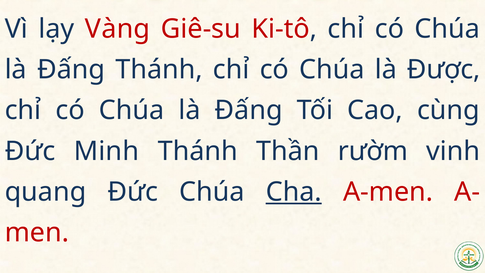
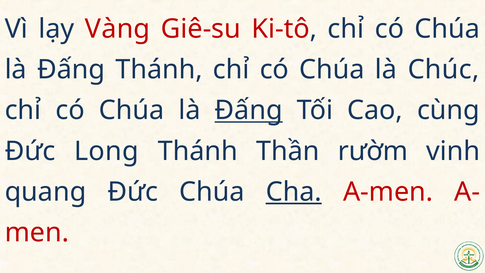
Được: Được -> Chúc
Đấng at (249, 110) underline: none -> present
Minh: Minh -> Long
